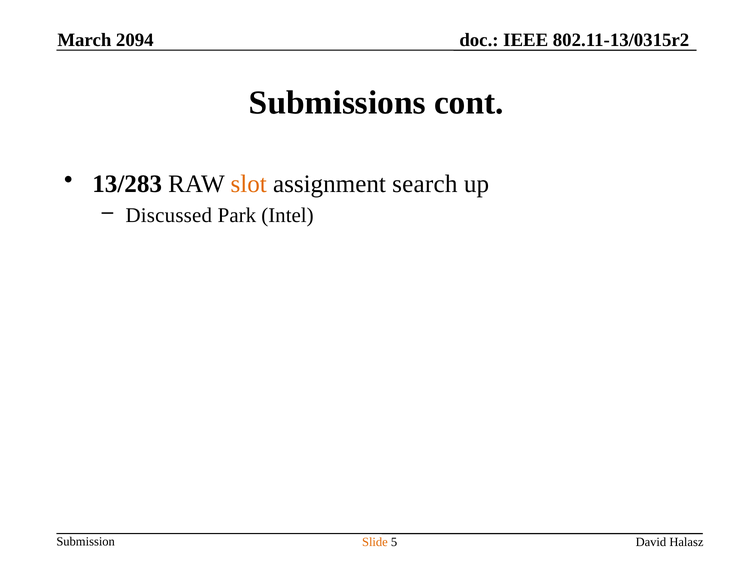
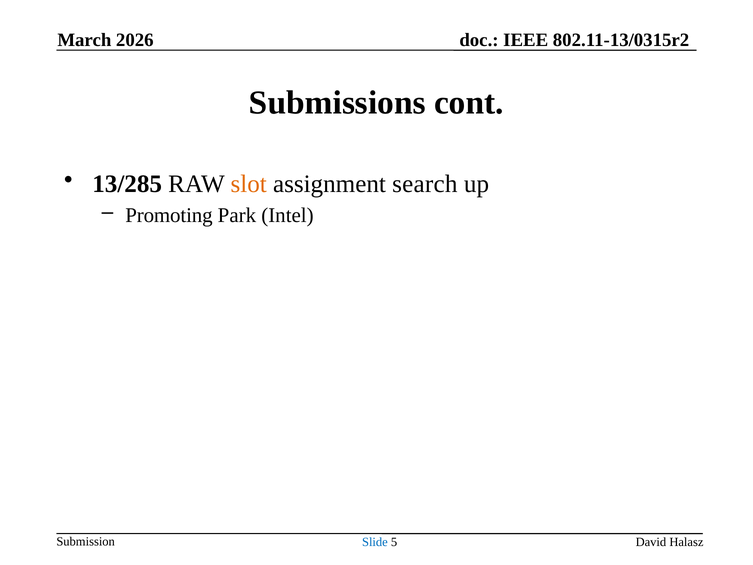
2094: 2094 -> 2026
13/283: 13/283 -> 13/285
Discussed: Discussed -> Promoting
Slide colour: orange -> blue
